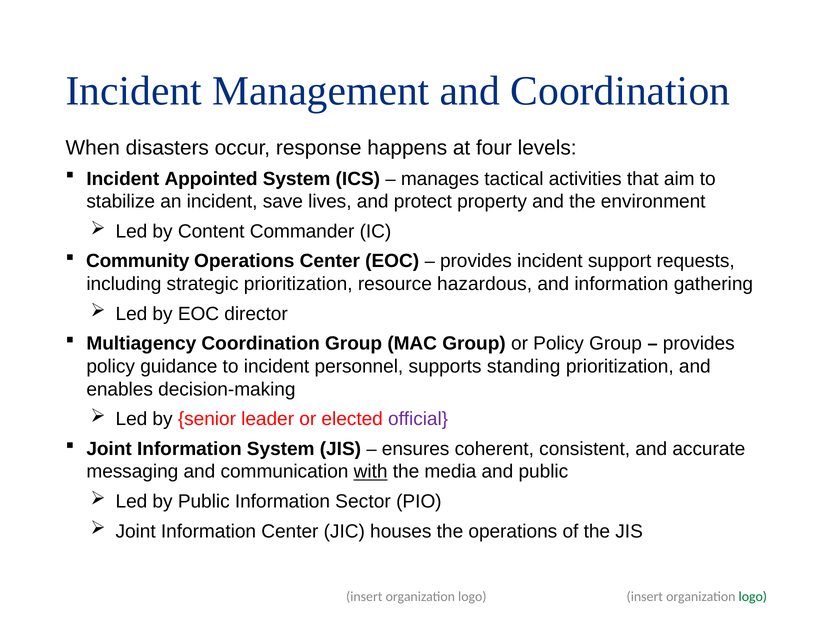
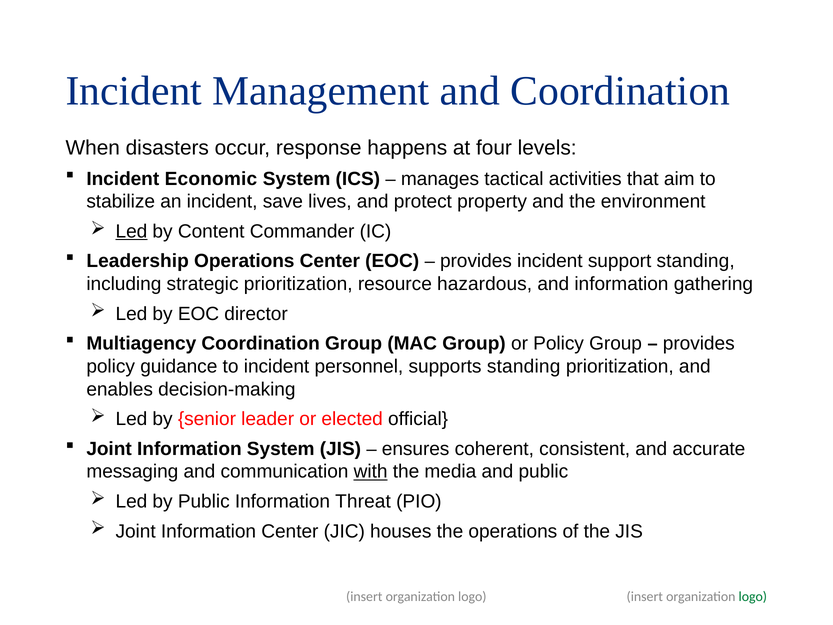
Appointed: Appointed -> Economic
Led at (131, 231) underline: none -> present
Community: Community -> Leadership
support requests: requests -> standing
official colour: purple -> black
Sector: Sector -> Threat
